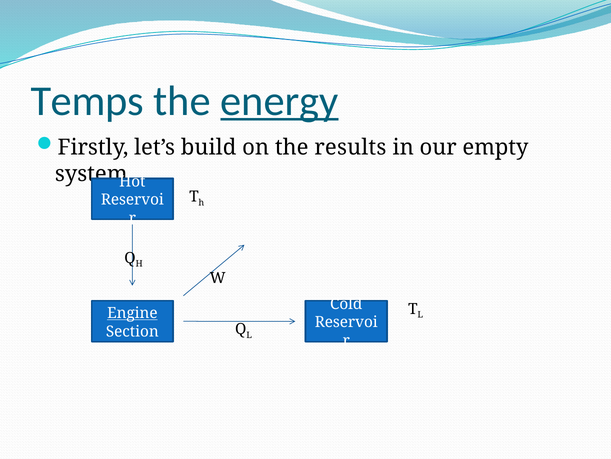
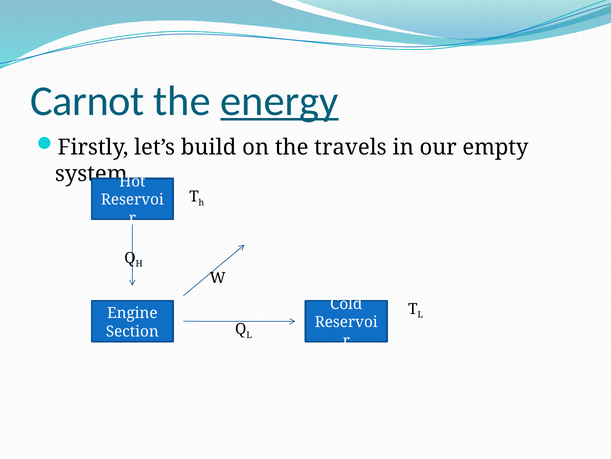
Temps: Temps -> Carnot
results: results -> travels
Engine underline: present -> none
